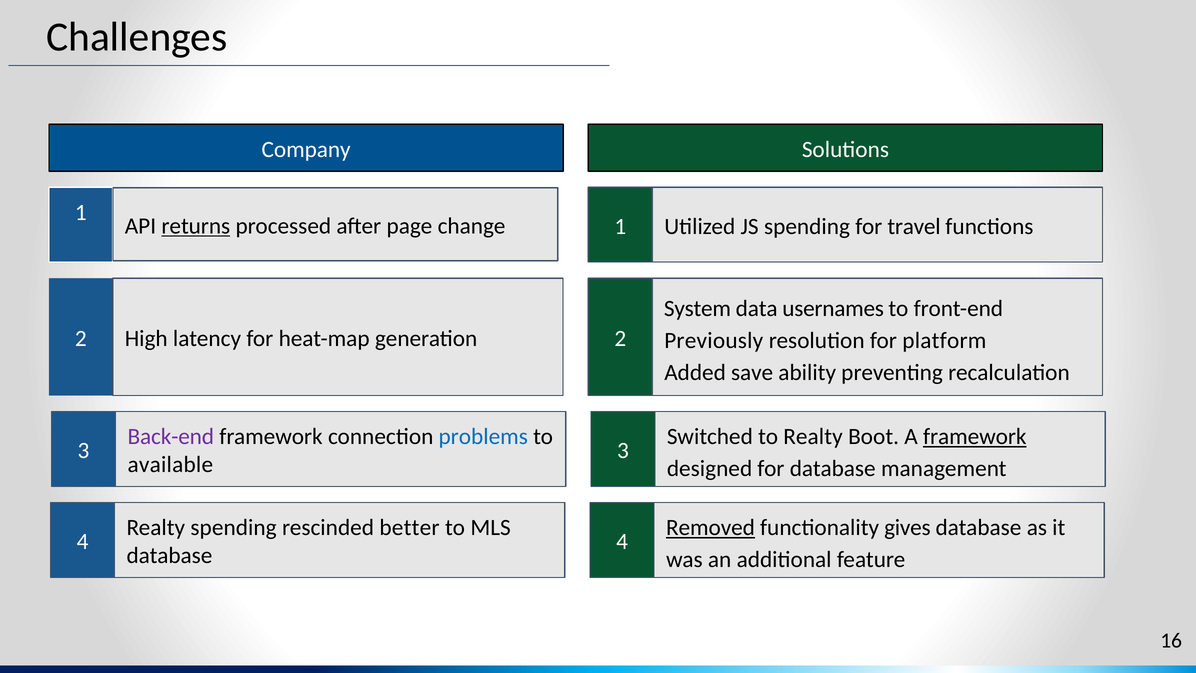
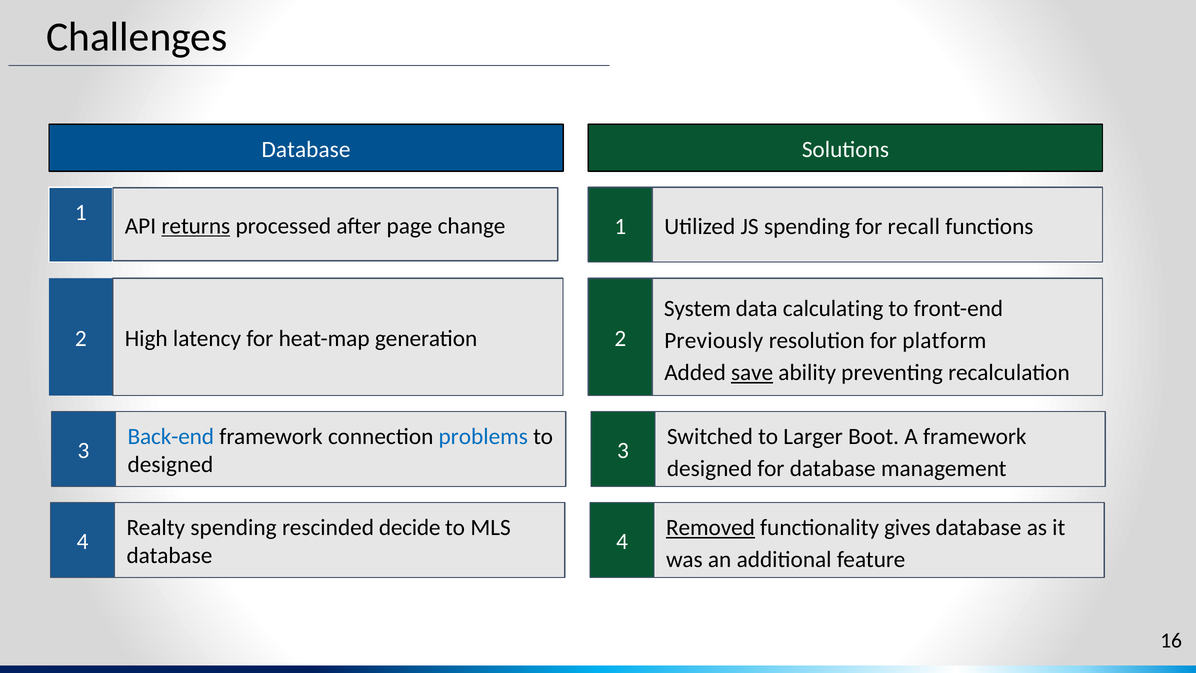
Company at (306, 149): Company -> Database
travel: travel -> recall
usernames: usernames -> calculating
save underline: none -> present
Back-end colour: purple -> blue
to Realty: Realty -> Larger
framework at (975, 437) underline: present -> none
available at (170, 465): available -> designed
better: better -> decide
